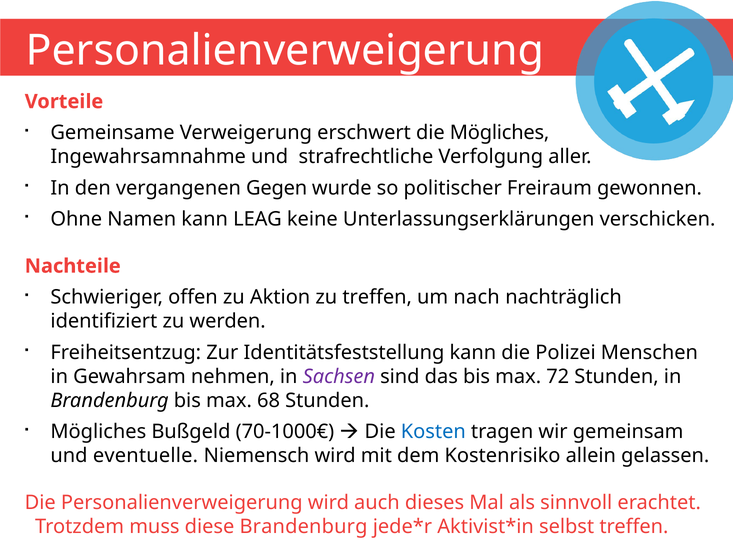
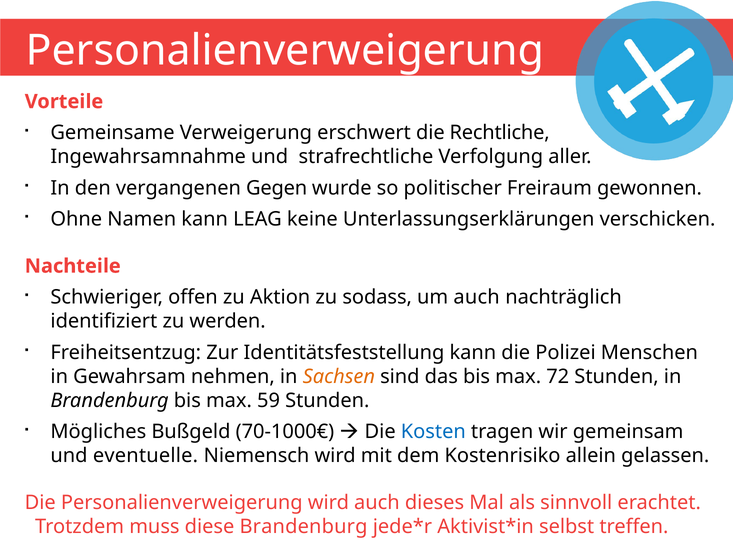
die Mögliches: Mögliches -> Rechtliche
zu treffen: treffen -> sodass
um nach: nach -> auch
Sachsen colour: purple -> orange
68: 68 -> 59
